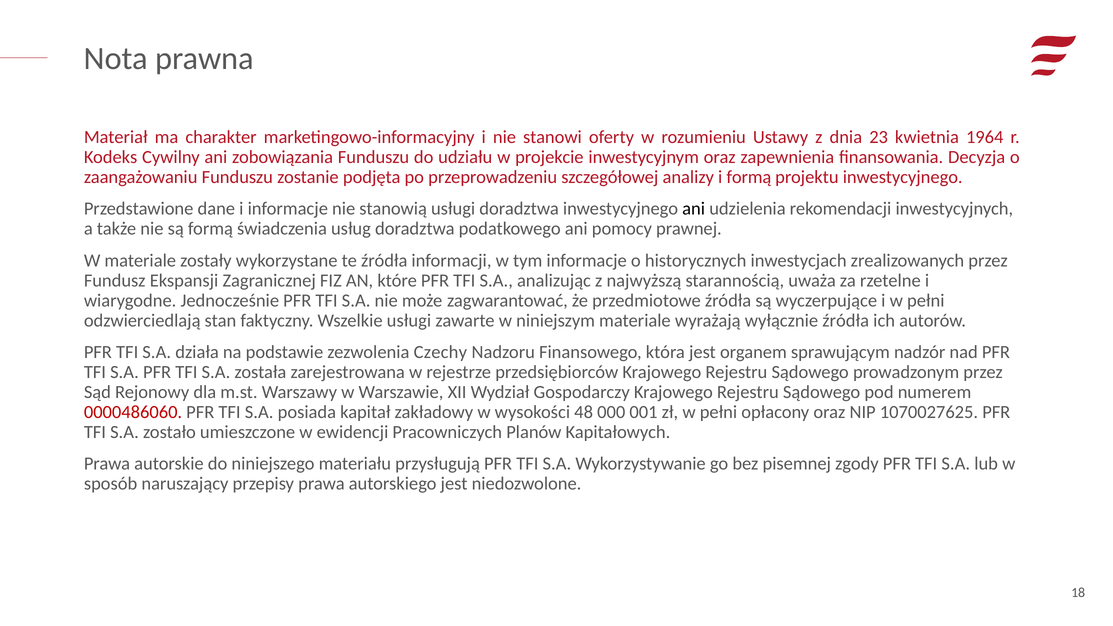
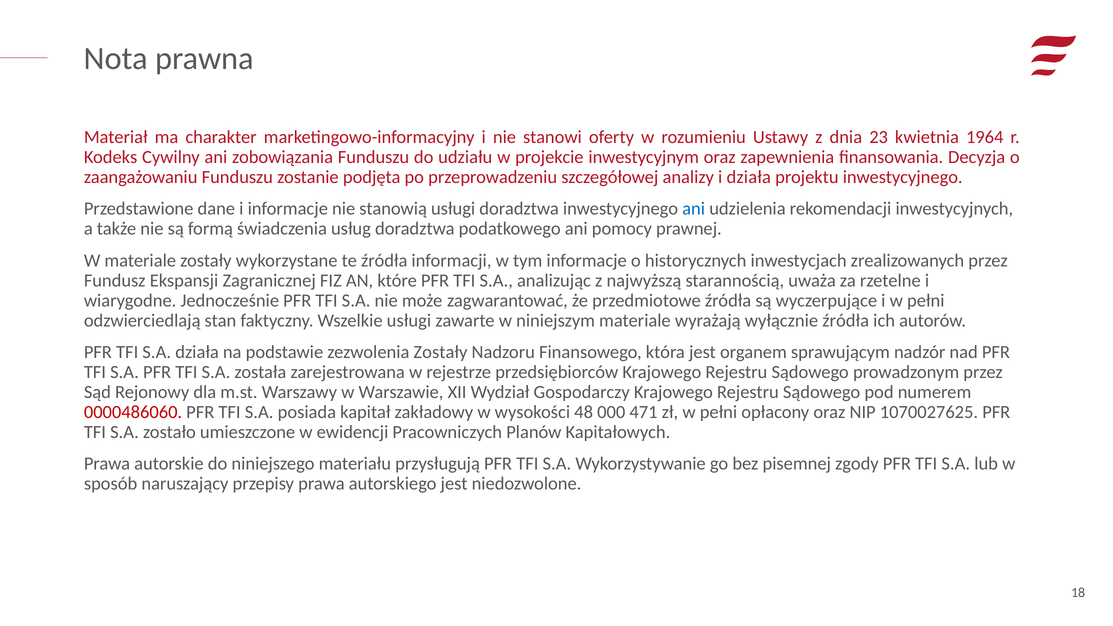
i formą: formą -> działa
ani at (694, 209) colour: black -> blue
zezwolenia Czechy: Czechy -> Zostały
001: 001 -> 471
